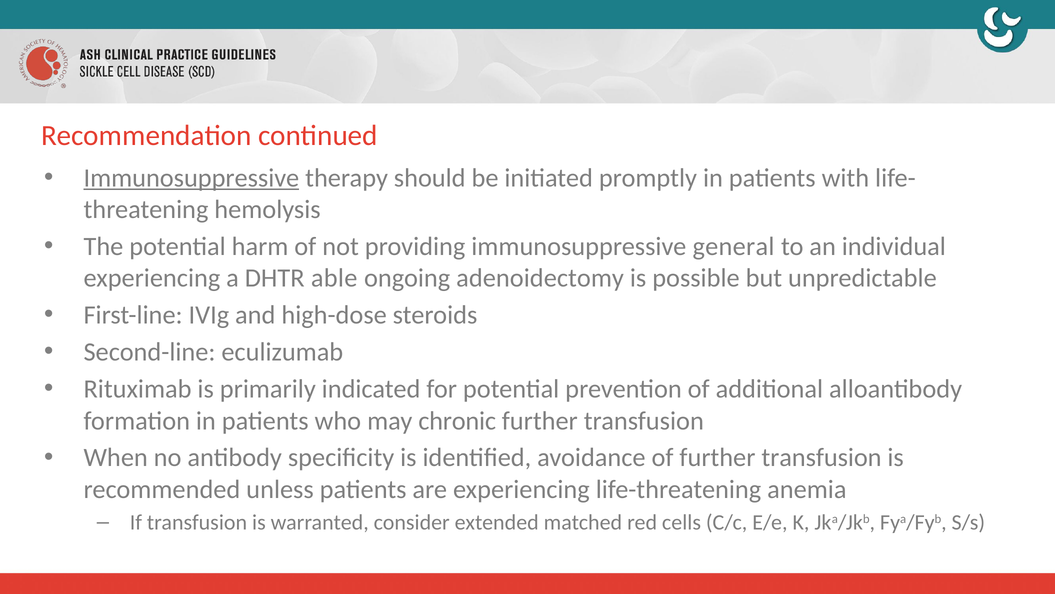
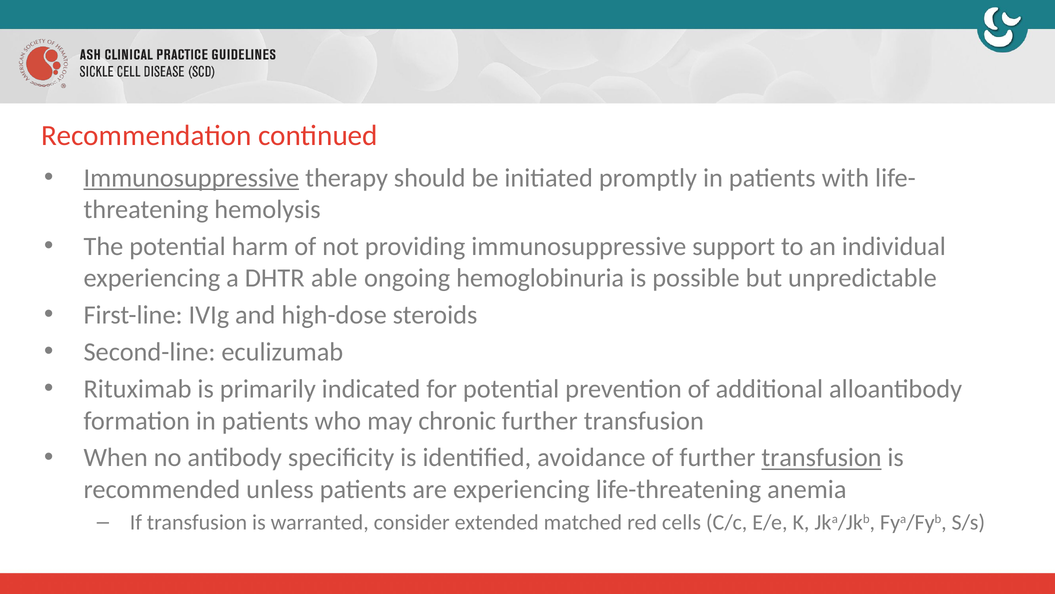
general: general -> support
adenoidectomy: adenoidectomy -> hemoglobinuria
transfusion at (822, 457) underline: none -> present
